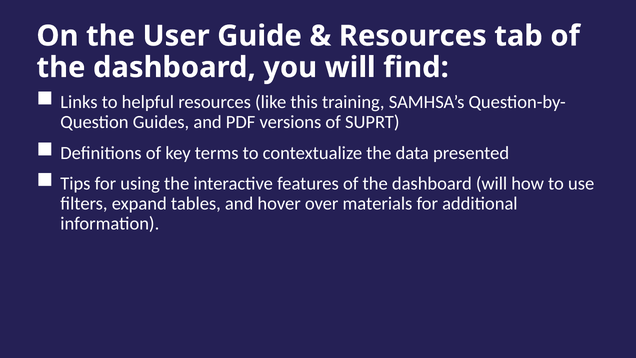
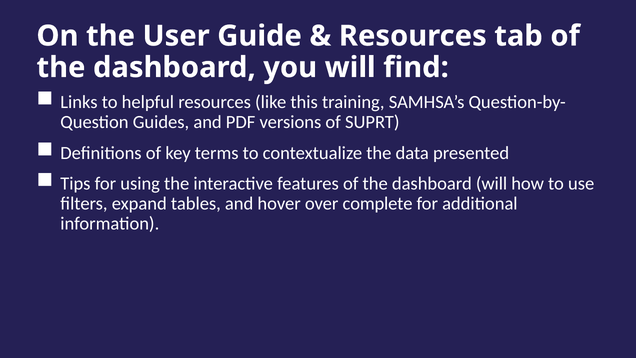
materials: materials -> complete
